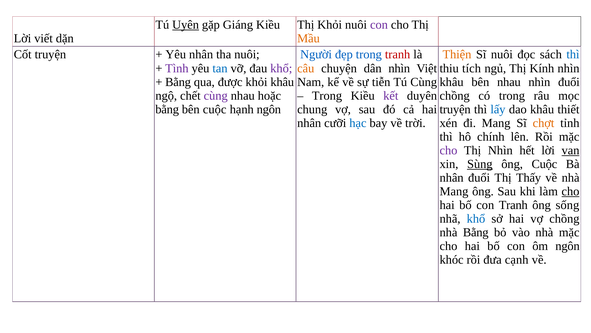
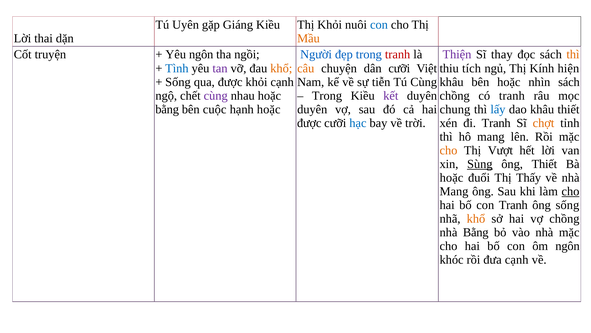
Uyên underline: present -> none
con at (379, 25) colour: purple -> blue
viết: viết -> thai
Yêu nhân: nhân -> ngôn
tha nuôi: nuôi -> ngồi
Thiện colour: orange -> purple
Sĩ nuôi: nuôi -> thay
thì at (573, 54) colour: blue -> orange
Tình colour: purple -> blue
tan colour: blue -> purple
khổ at (281, 68) colour: purple -> orange
dân nhìn: nhìn -> cưỡi
Kính nhìn: nhìn -> hiện
Bằng at (178, 82): Bằng -> Sống
khỏi khâu: khâu -> cạnh
bên nhau: nhau -> hoặc
nhìn đuổi: đuổi -> sách
có trong: trong -> tranh
hạnh ngôn: ngôn -> hoặc
chung at (312, 109): chung -> duyên
truyện at (455, 109): truyện -> chung
nhân at (309, 123): nhân -> được
đi Mang: Mang -> Tranh
hô chính: chính -> mang
cho at (448, 150) colour: purple -> orange
Thị Nhìn: Nhìn -> Vượt
van underline: present -> none
ông Cuộc: Cuộc -> Thiết
nhân at (452, 177): nhân -> hoặc
khổ at (476, 218) colour: blue -> orange
